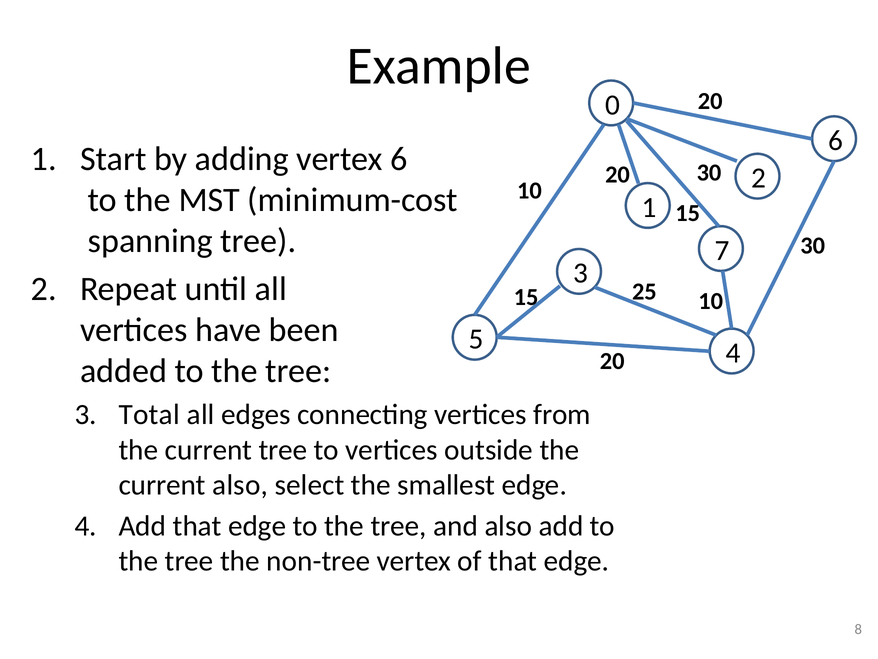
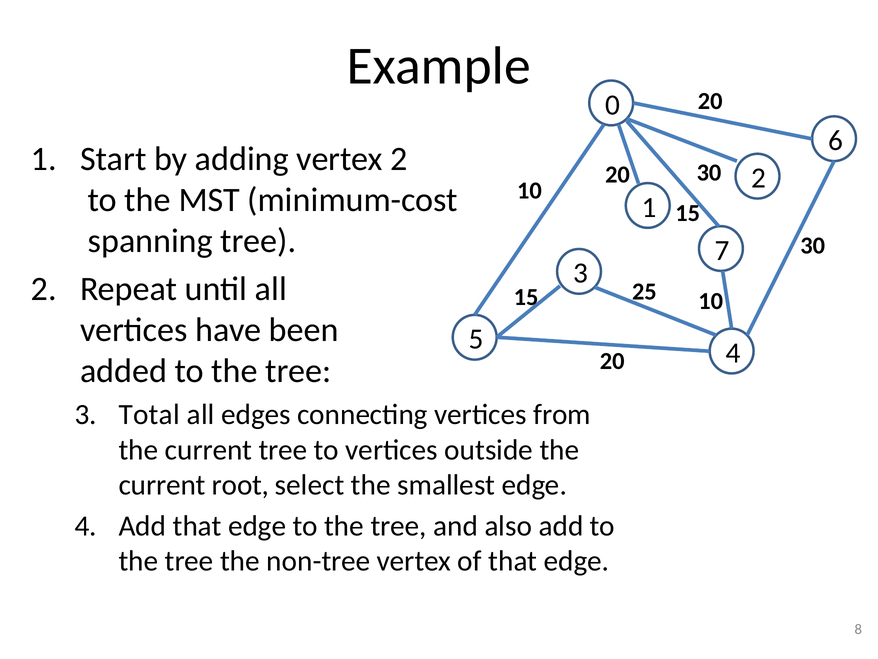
vertex 6: 6 -> 2
current also: also -> root
